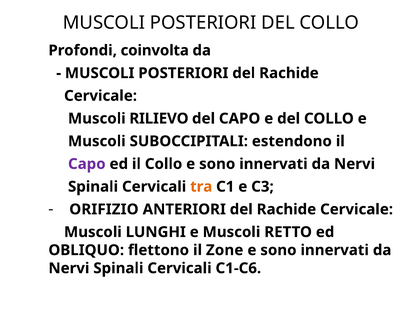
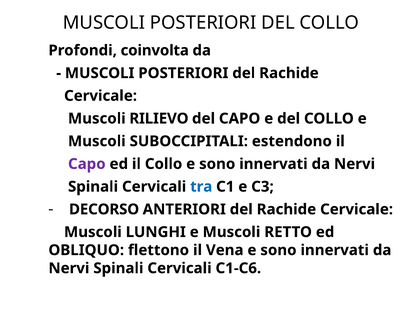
tra colour: orange -> blue
ORIFIZIO: ORIFIZIO -> DECORSO
Zone: Zone -> Vena
